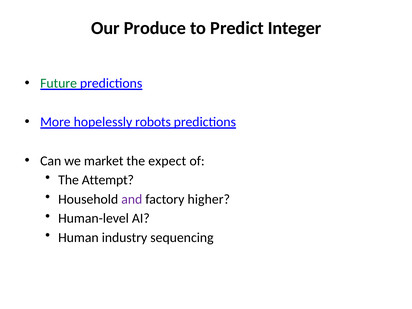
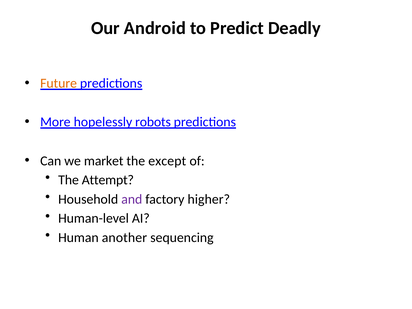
Produce: Produce -> Android
Integer: Integer -> Deadly
Future colour: green -> orange
expect: expect -> except
industry: industry -> another
